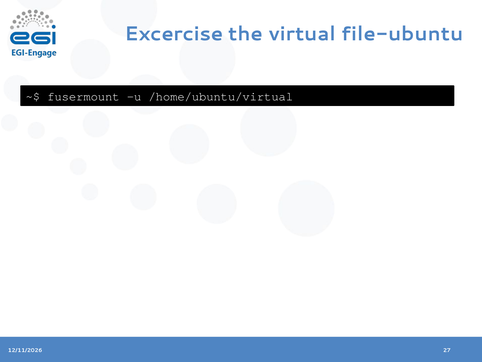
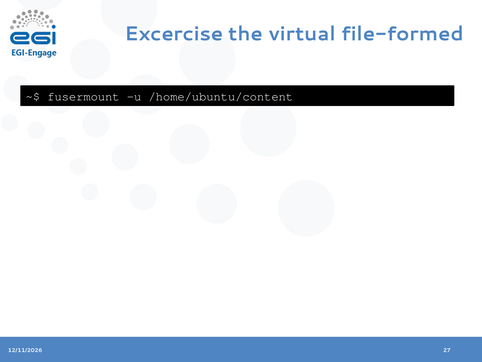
file-ubuntu: file-ubuntu -> file-formed
/home/ubuntu/virtual: /home/ubuntu/virtual -> /home/ubuntu/content
